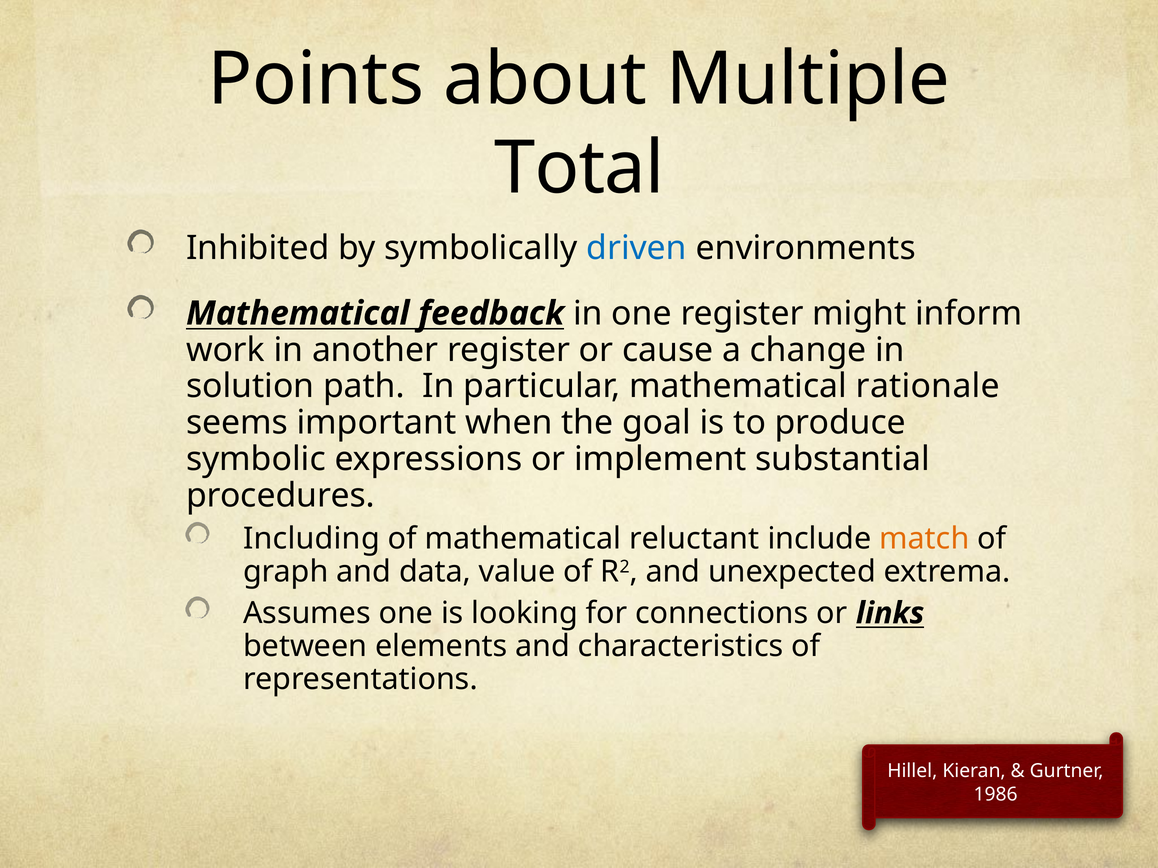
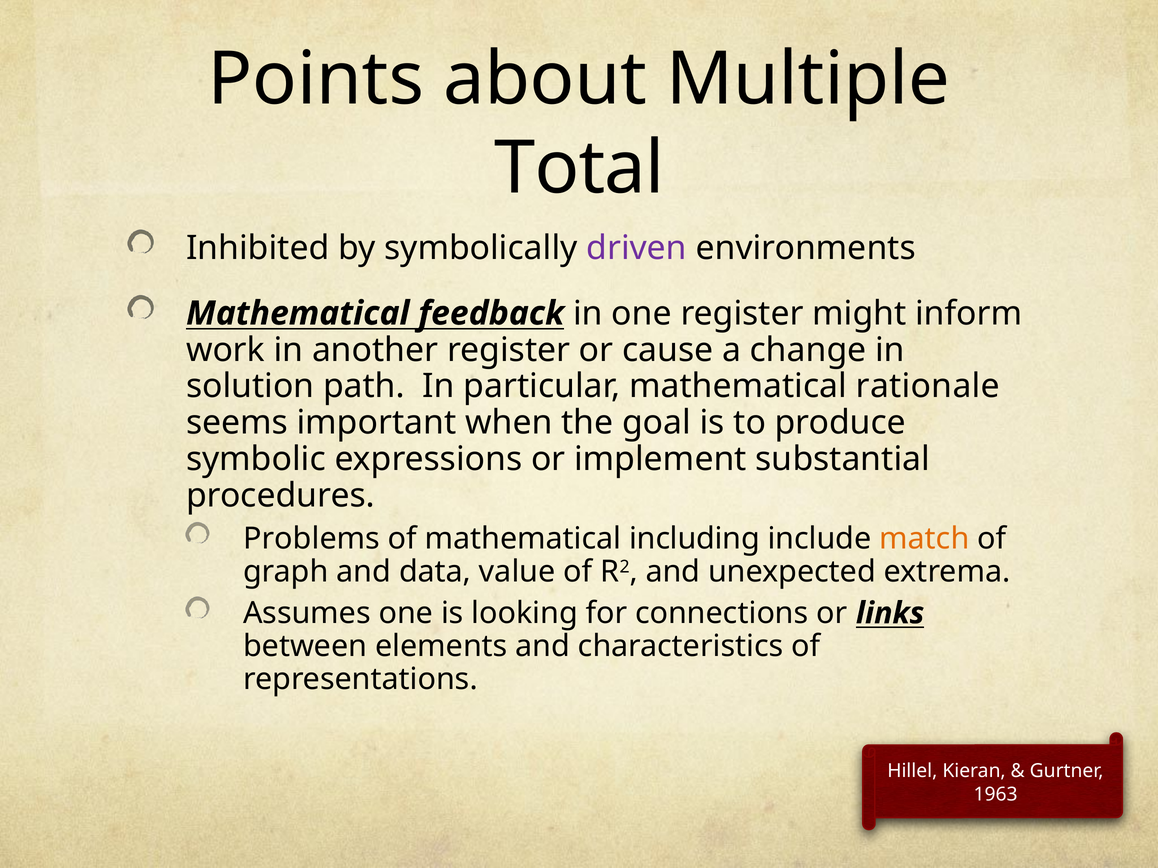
driven colour: blue -> purple
Including: Including -> Problems
reluctant: reluctant -> including
1986: 1986 -> 1963
